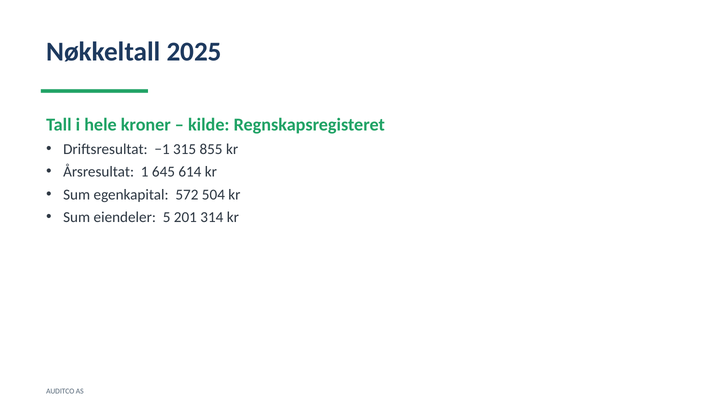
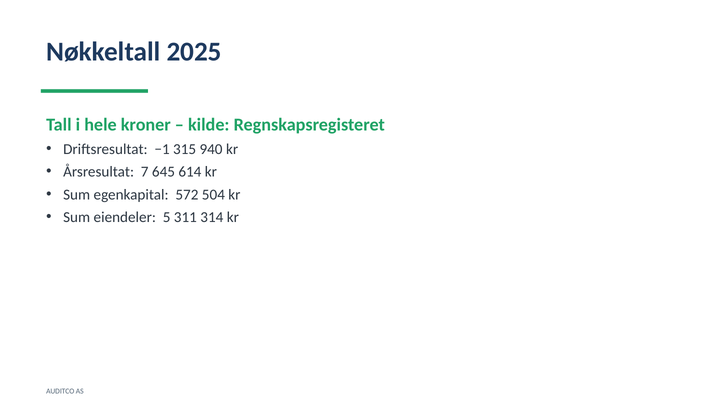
855: 855 -> 940
1: 1 -> 7
201: 201 -> 311
